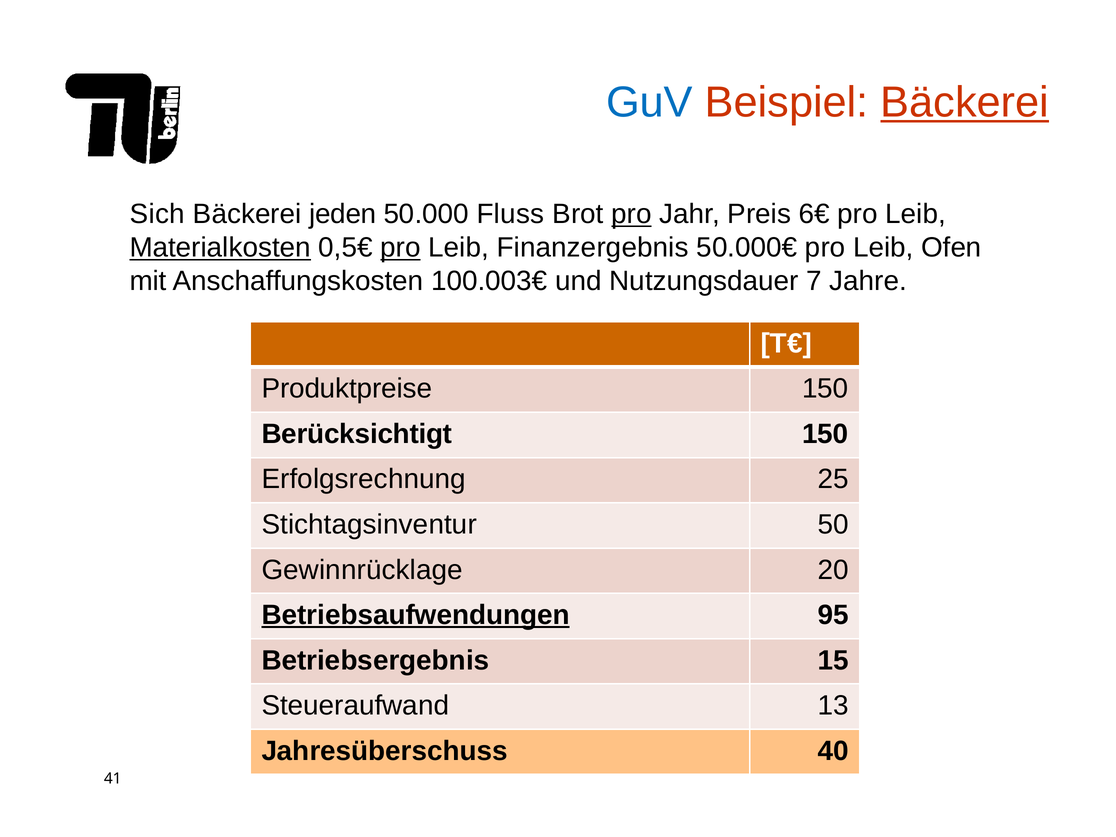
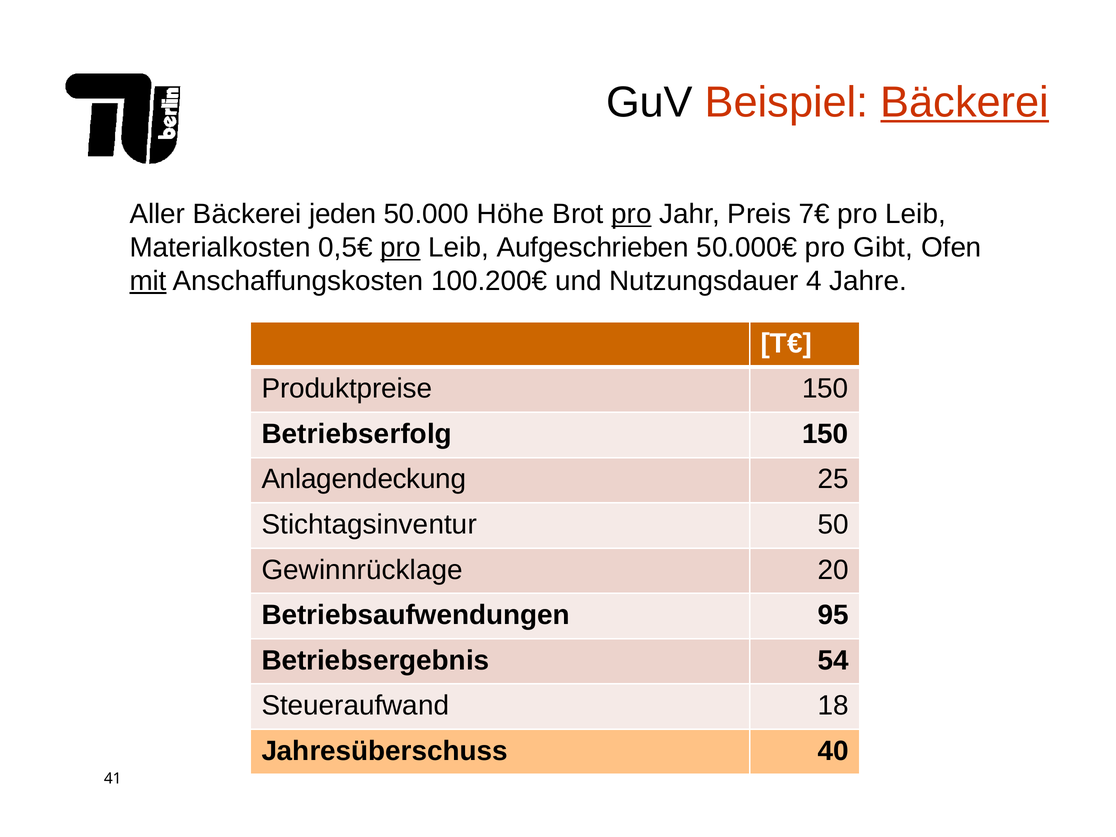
GuV colour: blue -> black
Sich: Sich -> Aller
Fluss: Fluss -> Höhe
6€: 6€ -> 7€
Materialkosten underline: present -> none
Finanzergebnis: Finanzergebnis -> Aufgeschrieben
50.000€ pro Leib: Leib -> Gibt
mit underline: none -> present
100.003€: 100.003€ -> 100.200€
7: 7 -> 4
Berücksichtigt: Berücksichtigt -> Betriebserfolg
Erfolgsrechnung: Erfolgsrechnung -> Anlagendeckung
Betriebsaufwendungen underline: present -> none
15: 15 -> 54
13: 13 -> 18
